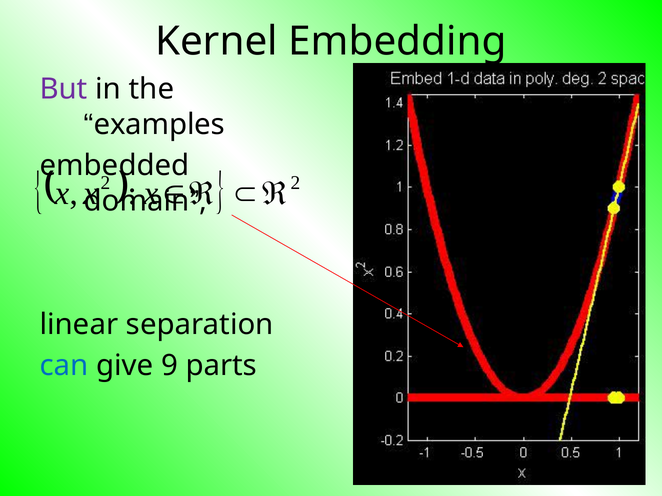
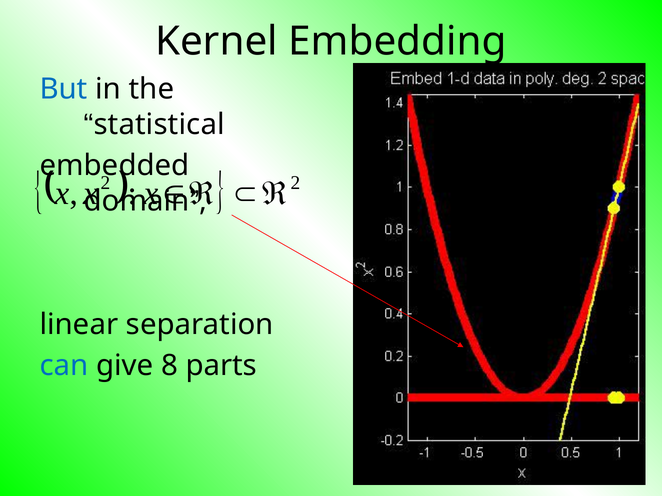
But colour: purple -> blue
examples: examples -> statistical
9: 9 -> 8
